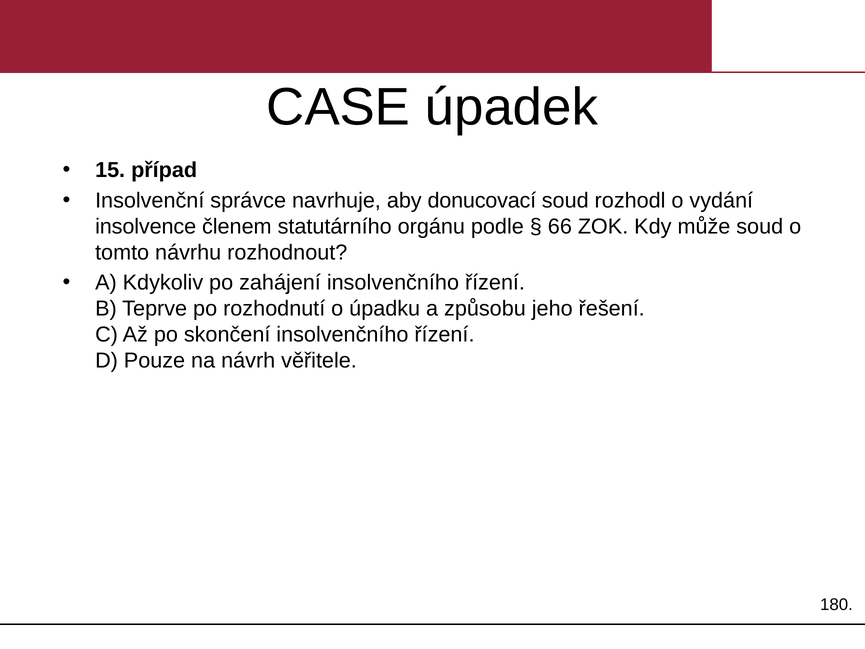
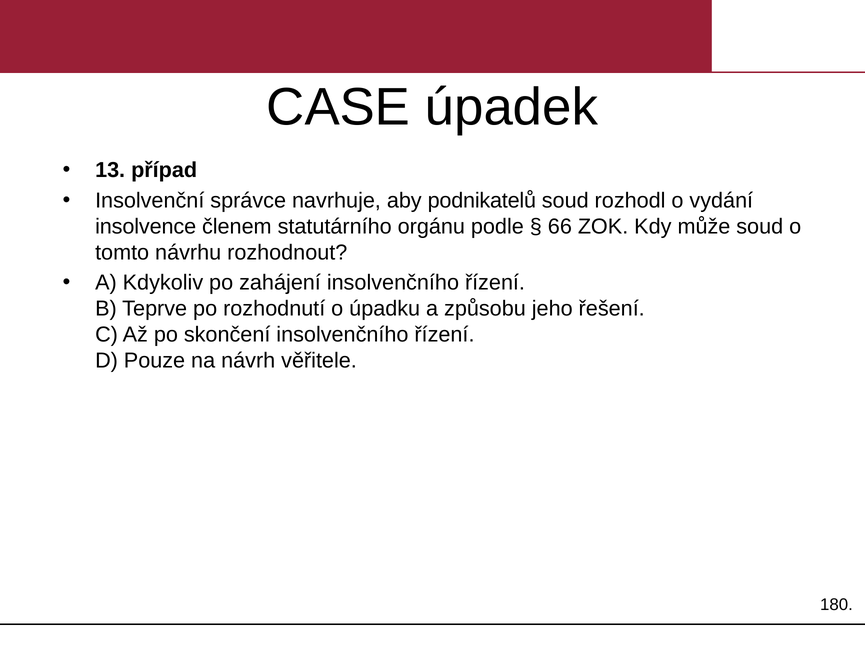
15: 15 -> 13
donucovací: donucovací -> podnikatelů
